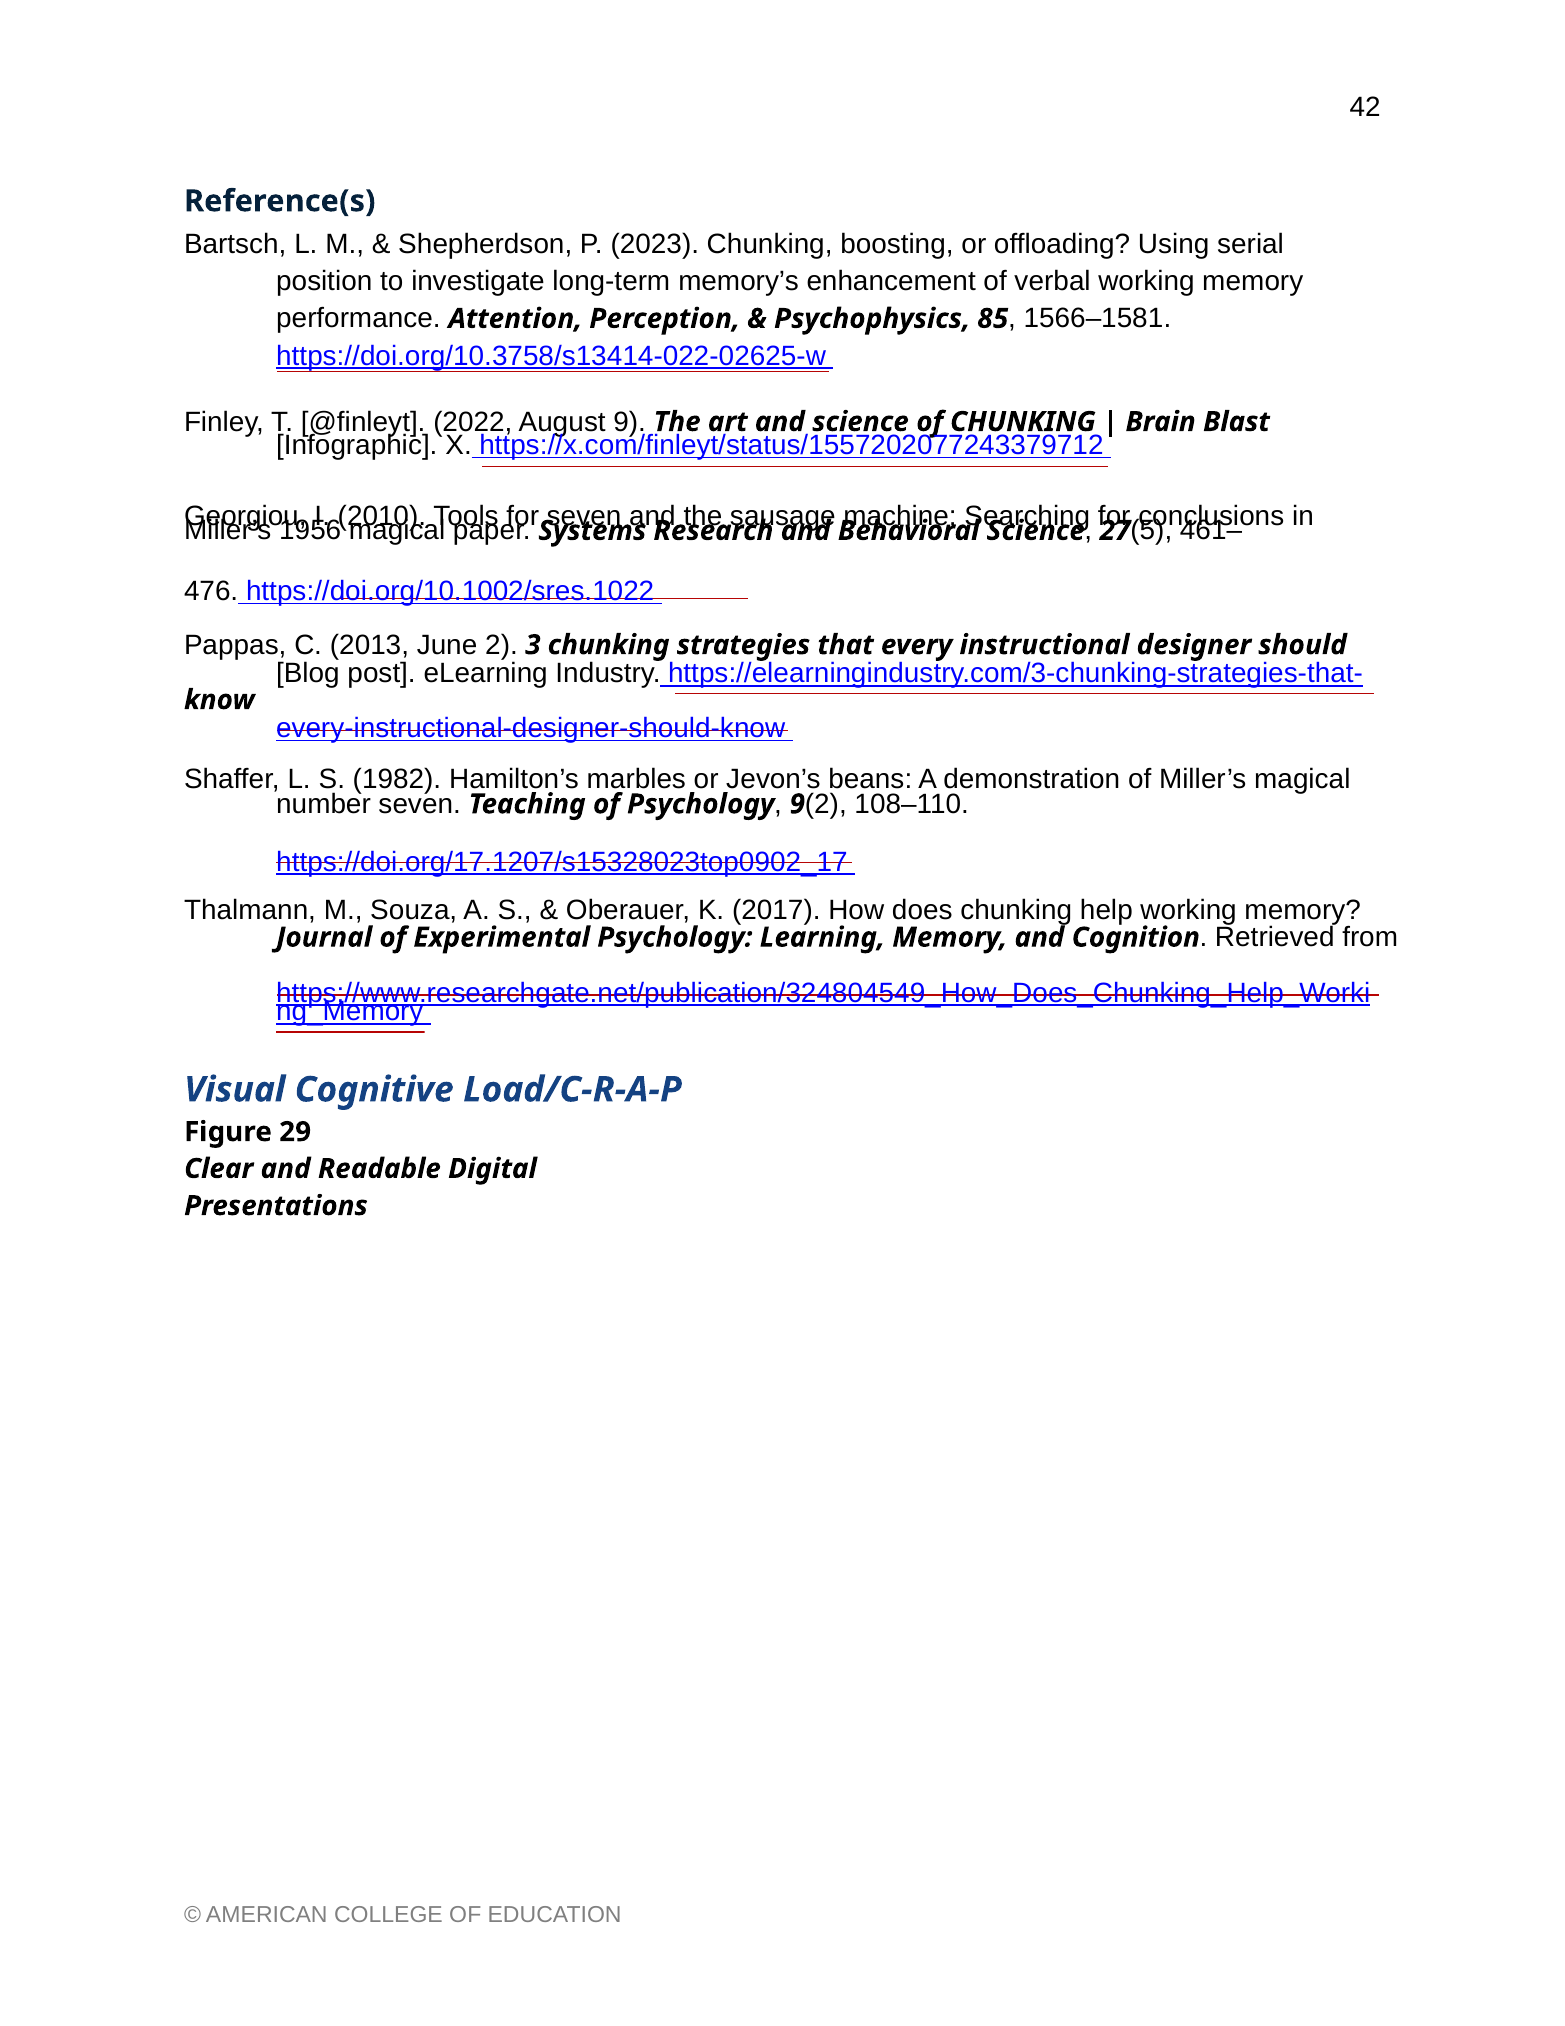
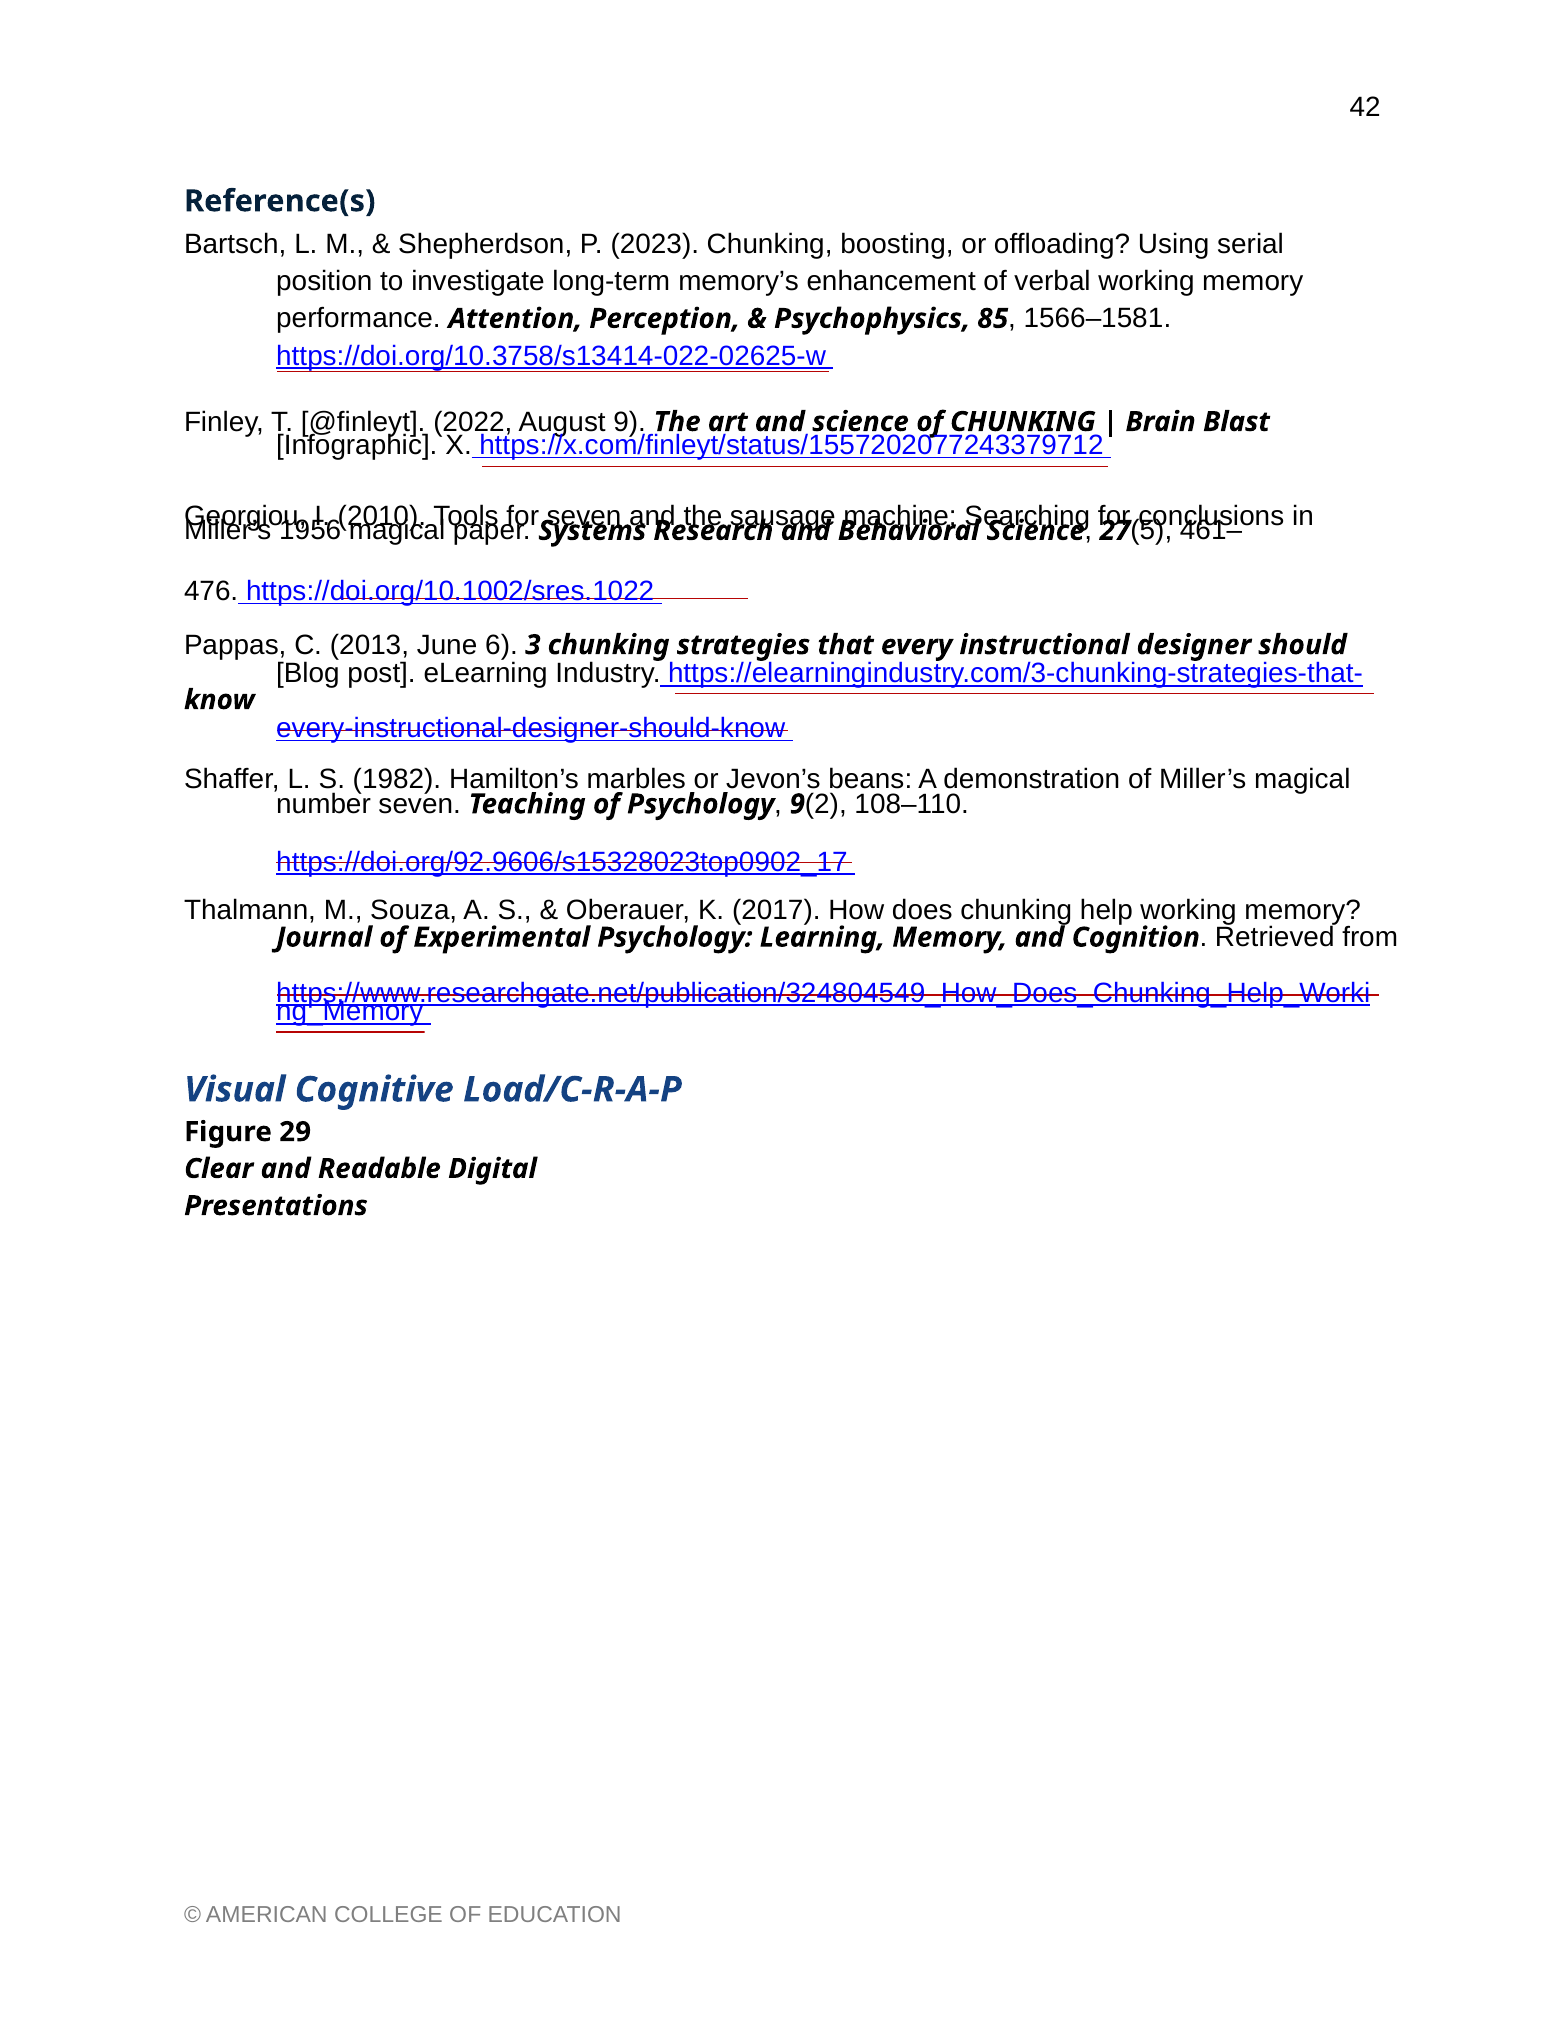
June 2: 2 -> 6
https://doi.org/17.1207/s15328023top0902_17: https://doi.org/17.1207/s15328023top0902_17 -> https://doi.org/92.9606/s15328023top0902_17
